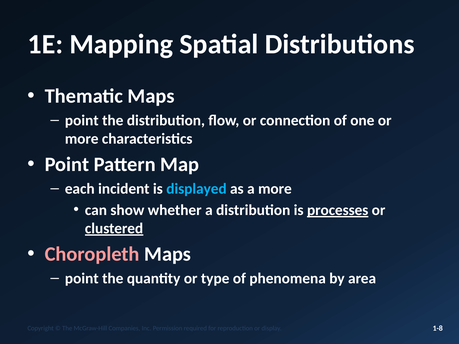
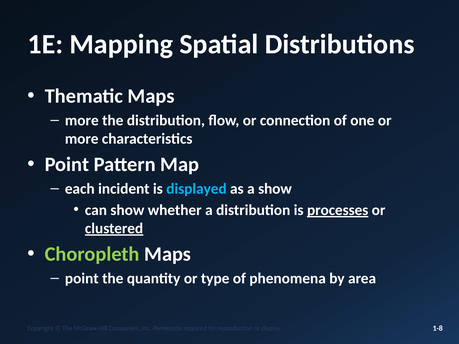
point at (82, 120): point -> more
a more: more -> show
Choropleth colour: pink -> light green
